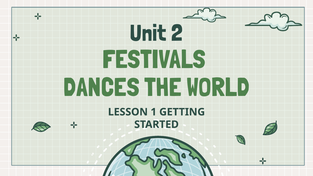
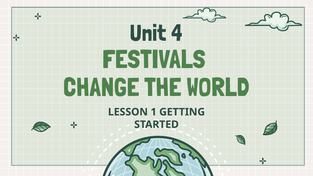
2: 2 -> 4
DANCES: DANCES -> CHANGE
